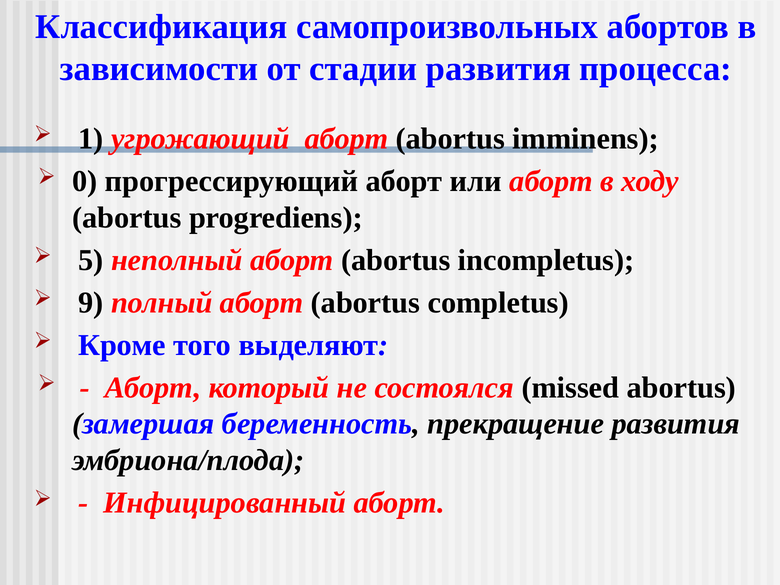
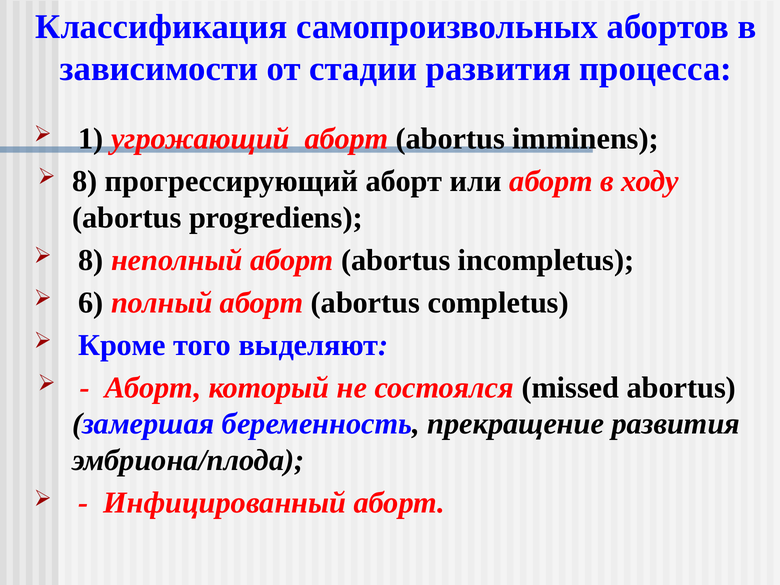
0 at (85, 181): 0 -> 8
5 at (91, 260): 5 -> 8
9: 9 -> 6
